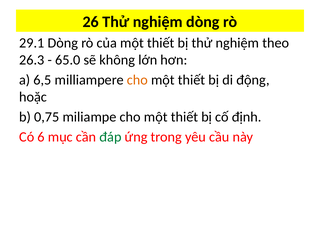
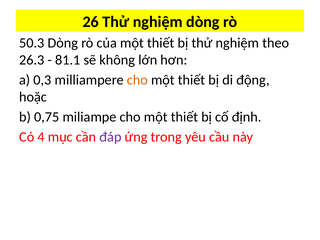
29.1: 29.1 -> 50.3
65.0: 65.0 -> 81.1
6,5: 6,5 -> 0,3
6: 6 -> 4
đáp colour: green -> purple
